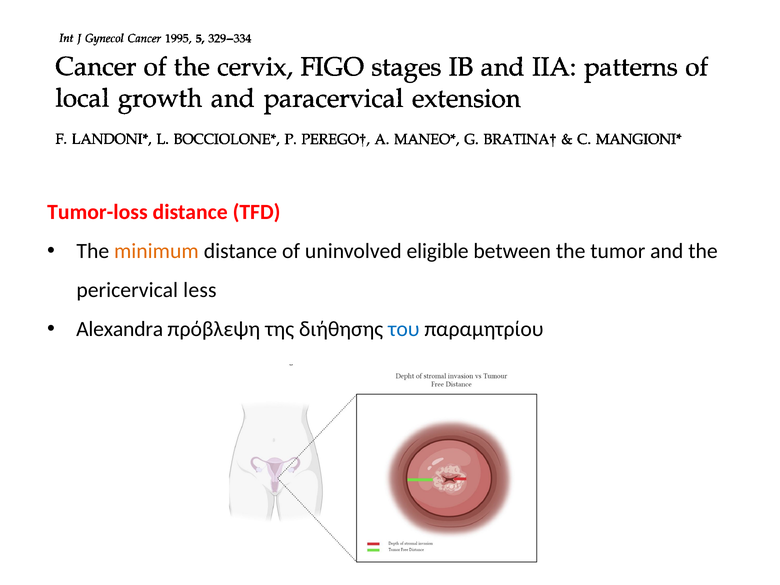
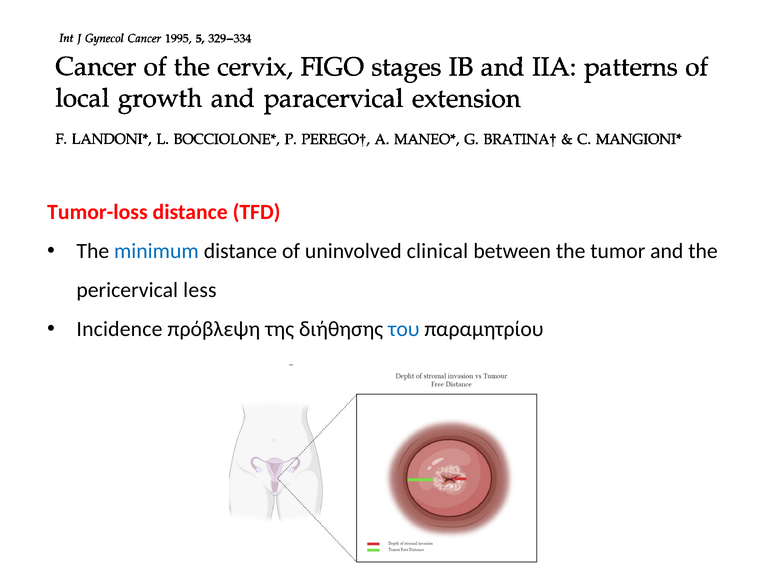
minimum colour: orange -> blue
eligible: eligible -> clinical
Alexandra: Alexandra -> Incidence
